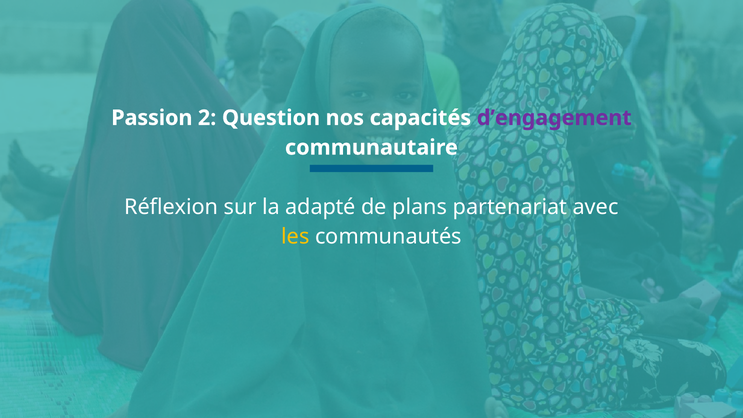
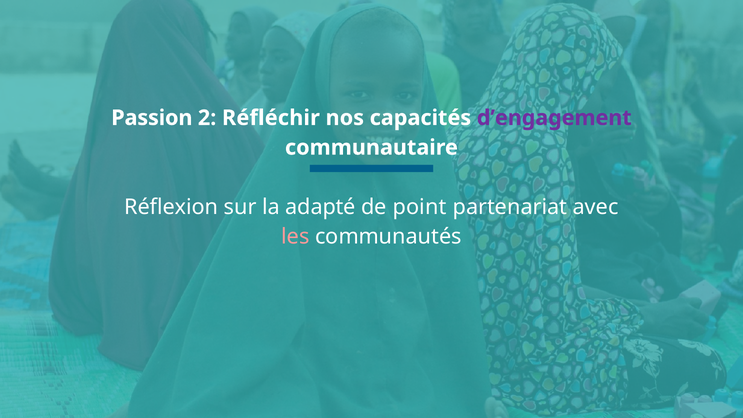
Question: Question -> Réfléchir
plans: plans -> point
les colour: yellow -> pink
